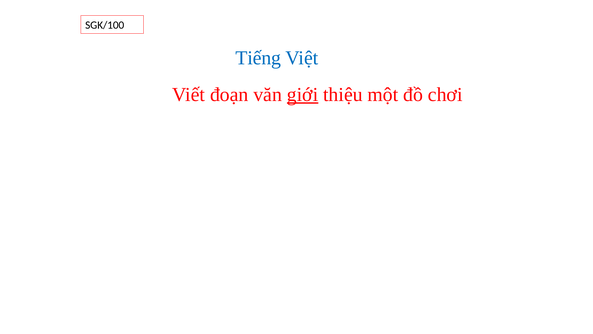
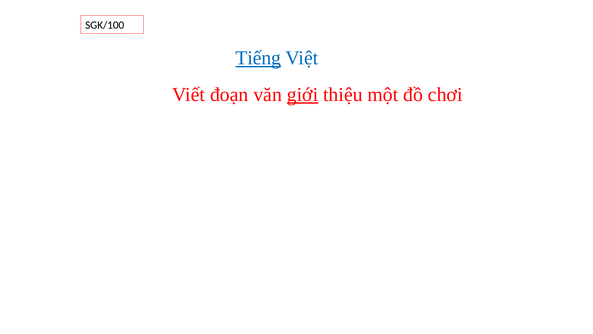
Tiếng underline: none -> present
